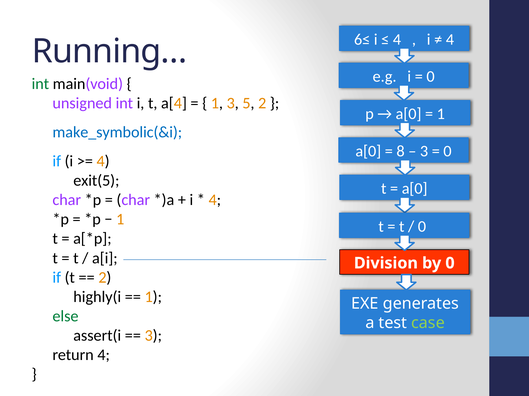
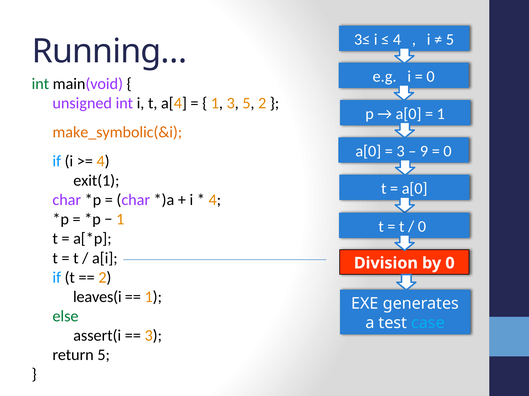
6≤: 6≤ -> 3≤
4 at (450, 39): 4 -> 5
make_symbolic(&i colour: blue -> orange
8 at (401, 151): 8 -> 3
3 at (424, 151): 3 -> 9
exit(5: exit(5 -> exit(1
highly(i: highly(i -> leaves(i
case colour: light green -> light blue
return 4: 4 -> 5
